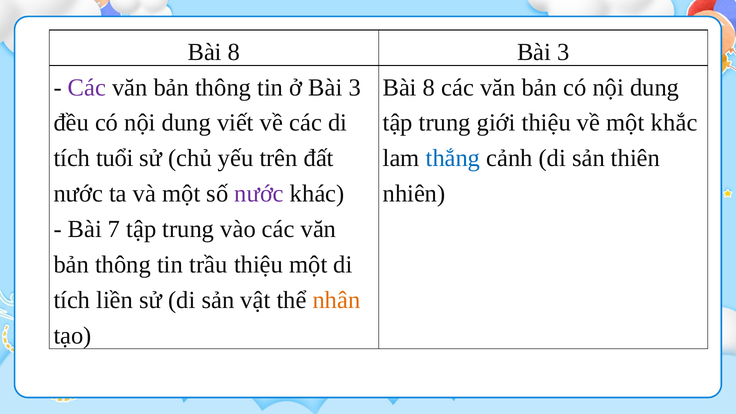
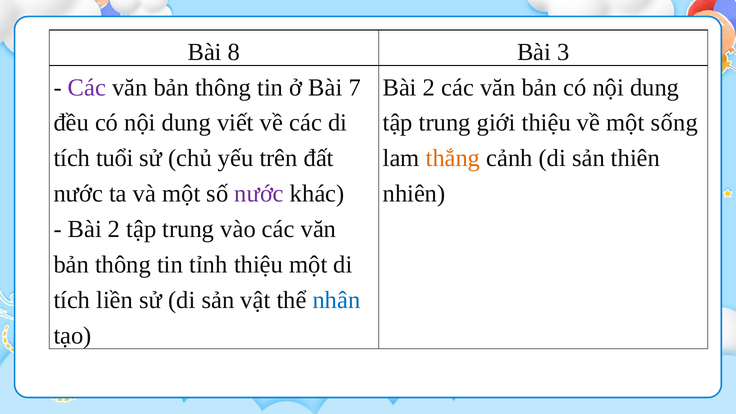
ở Bài 3: 3 -> 7
8 at (429, 87): 8 -> 2
khắc: khắc -> sống
thắng colour: blue -> orange
7 at (114, 229): 7 -> 2
trầu: trầu -> tỉnh
nhân colour: orange -> blue
